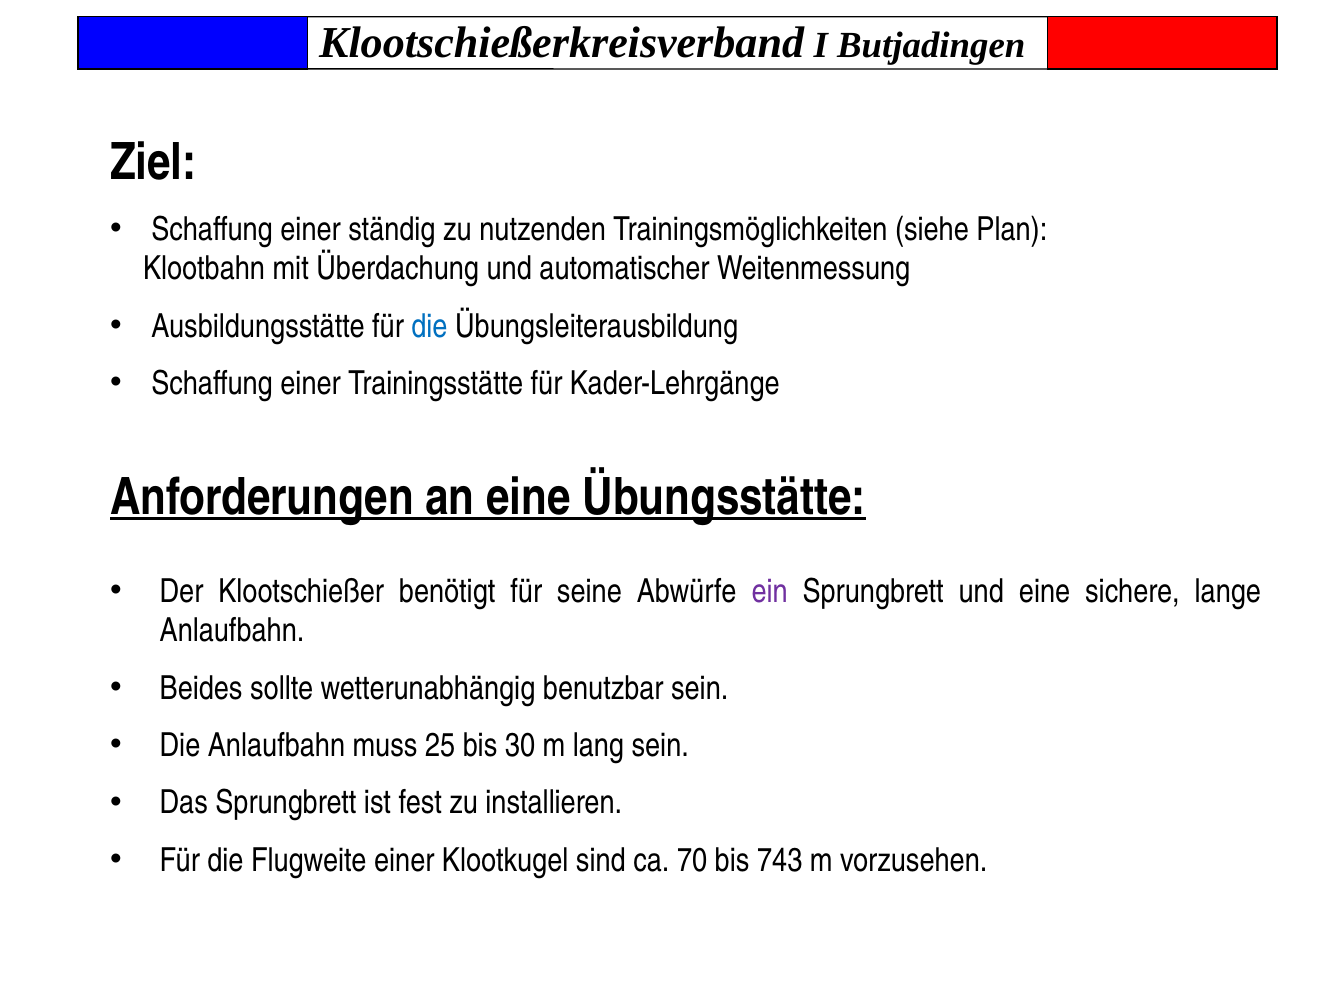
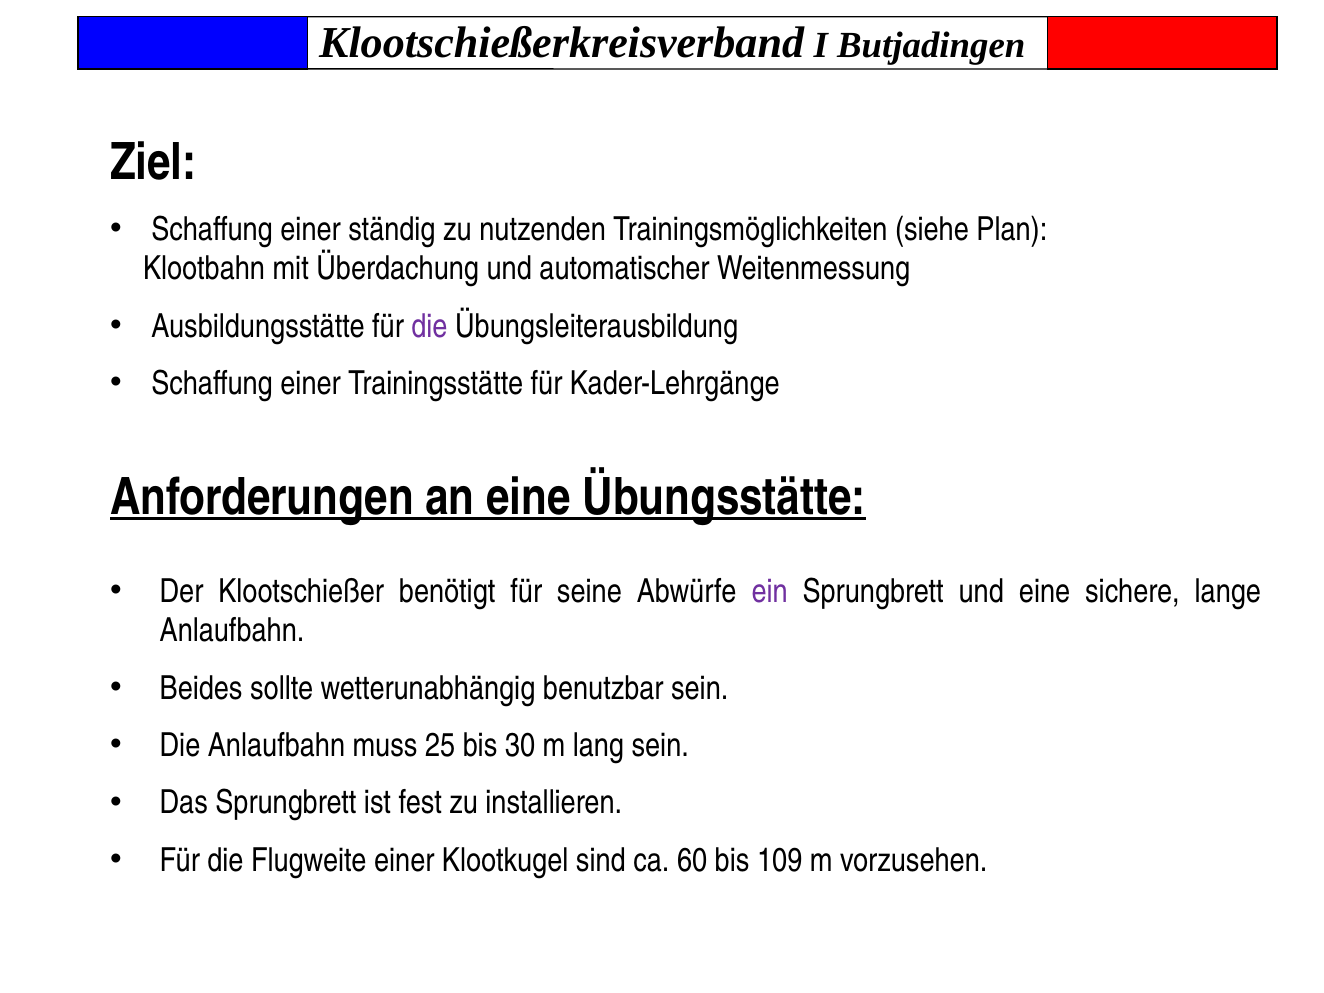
die at (429, 326) colour: blue -> purple
70: 70 -> 60
743: 743 -> 109
